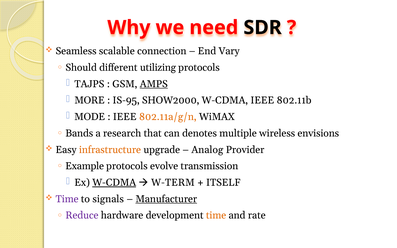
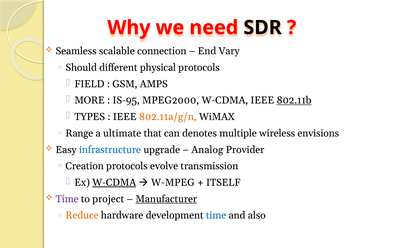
utilizing: utilizing -> physical
TAJPS: TAJPS -> FIELD
AMPS underline: present -> none
SHOW2000: SHOW2000 -> MPEG2000
802.11b underline: none -> present
MODE: MODE -> TYPES
Bands: Bands -> Range
research: research -> ultimate
infrastructure colour: orange -> blue
Example: Example -> Creation
W-TERM: W-TERM -> W-MPEG
signals: signals -> project
Reduce colour: purple -> orange
time at (216, 215) colour: orange -> blue
rate: rate -> also
